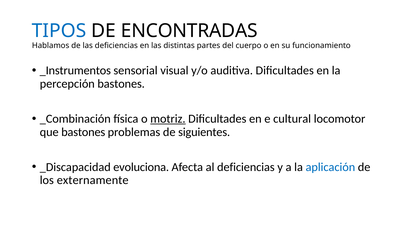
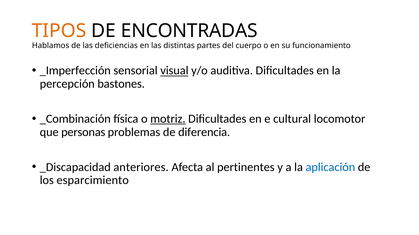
TIPOS colour: blue -> orange
_Instrumentos: _Instrumentos -> _Imperfección
visual underline: none -> present
que bastones: bastones -> personas
siguientes: siguientes -> diferencia
evoluciona: evoluciona -> anteriores
al deficiencias: deficiencias -> pertinentes
externamente: externamente -> esparcimiento
